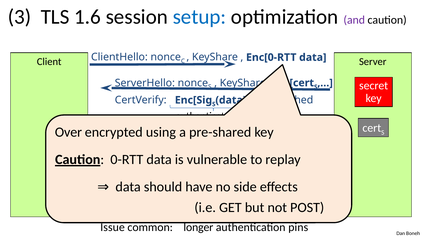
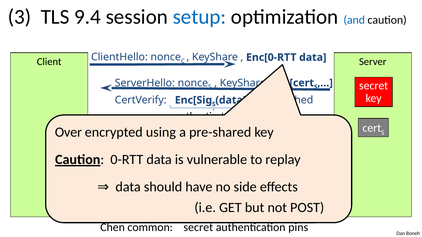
1.6: 1.6 -> 9.4
and colour: purple -> blue
Issue: Issue -> Chen
common longer: longer -> secret
